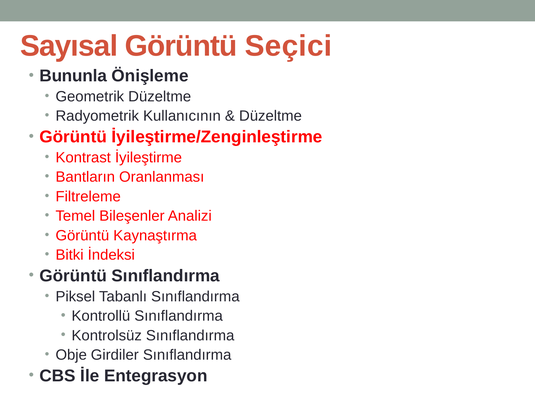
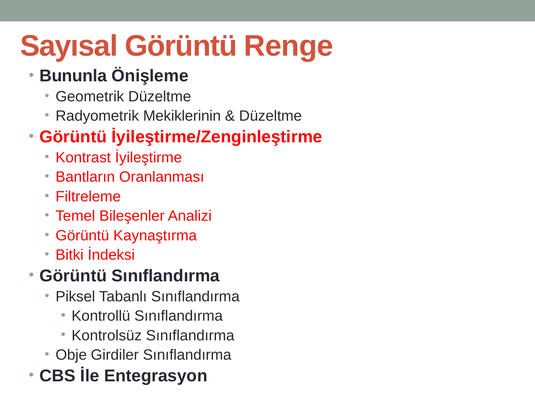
Seçici: Seçici -> Renge
Kullanıcının: Kullanıcının -> Mekiklerinin
